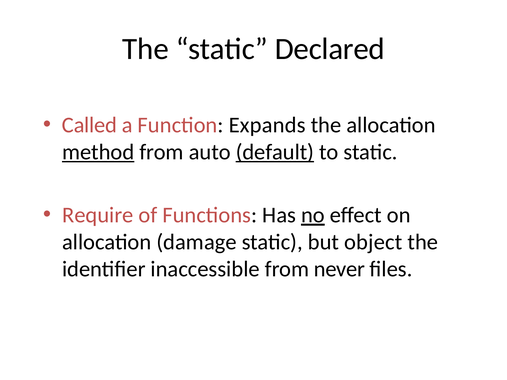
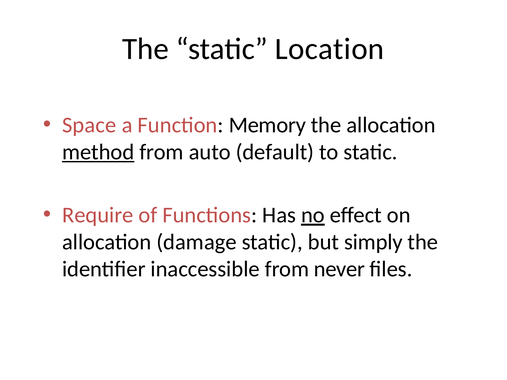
Declared: Declared -> Location
Called: Called -> Space
Expands: Expands -> Memory
default underline: present -> none
object: object -> simply
